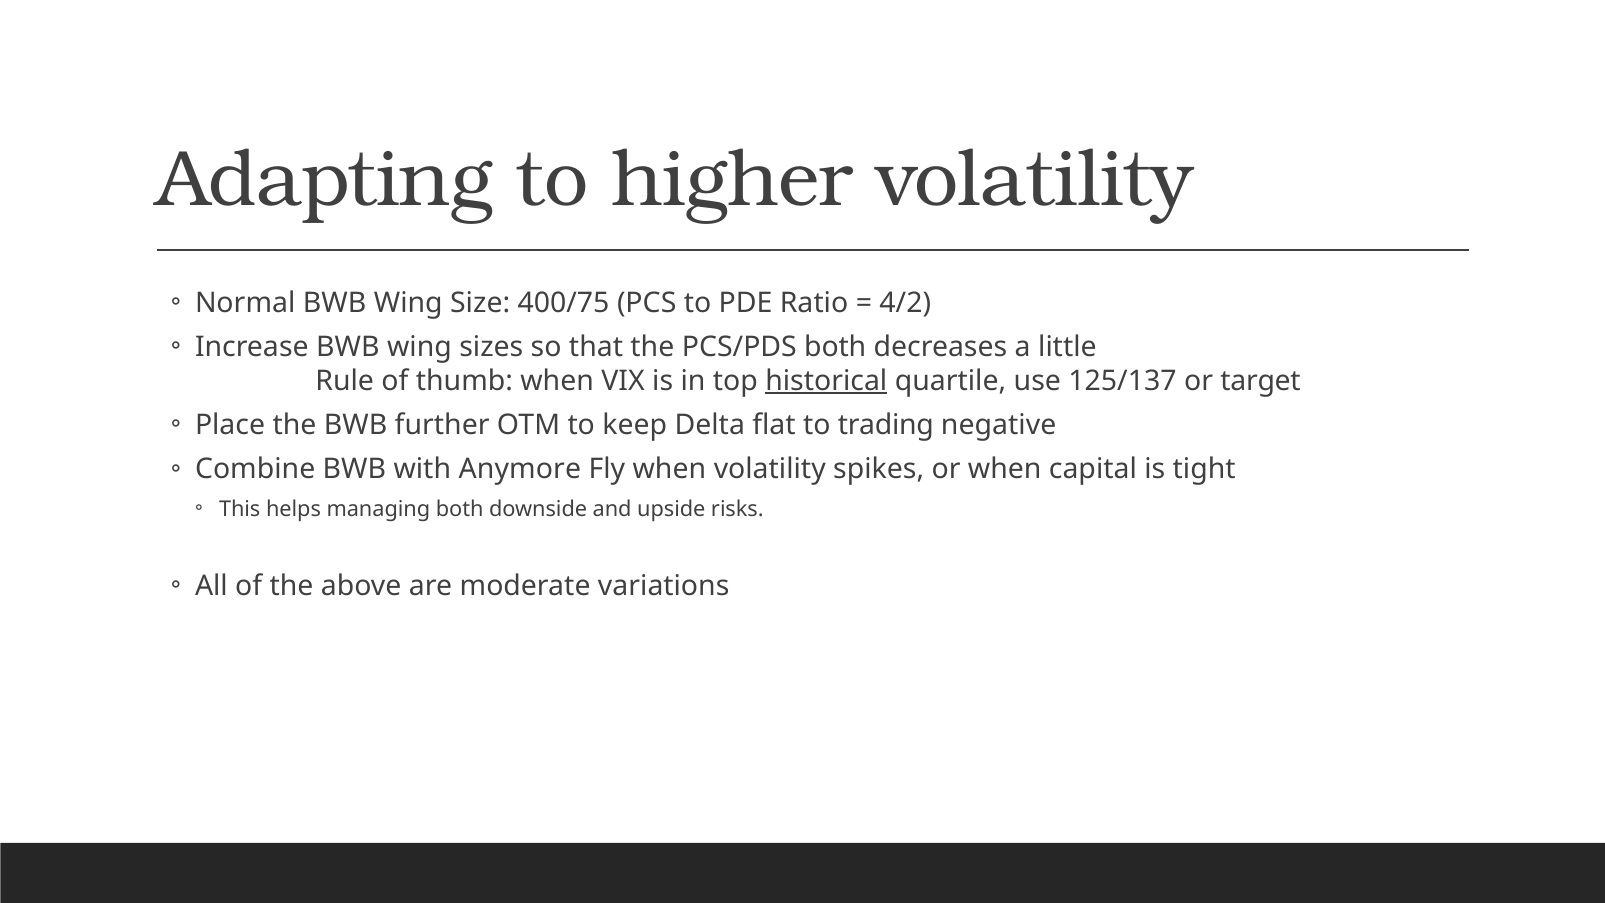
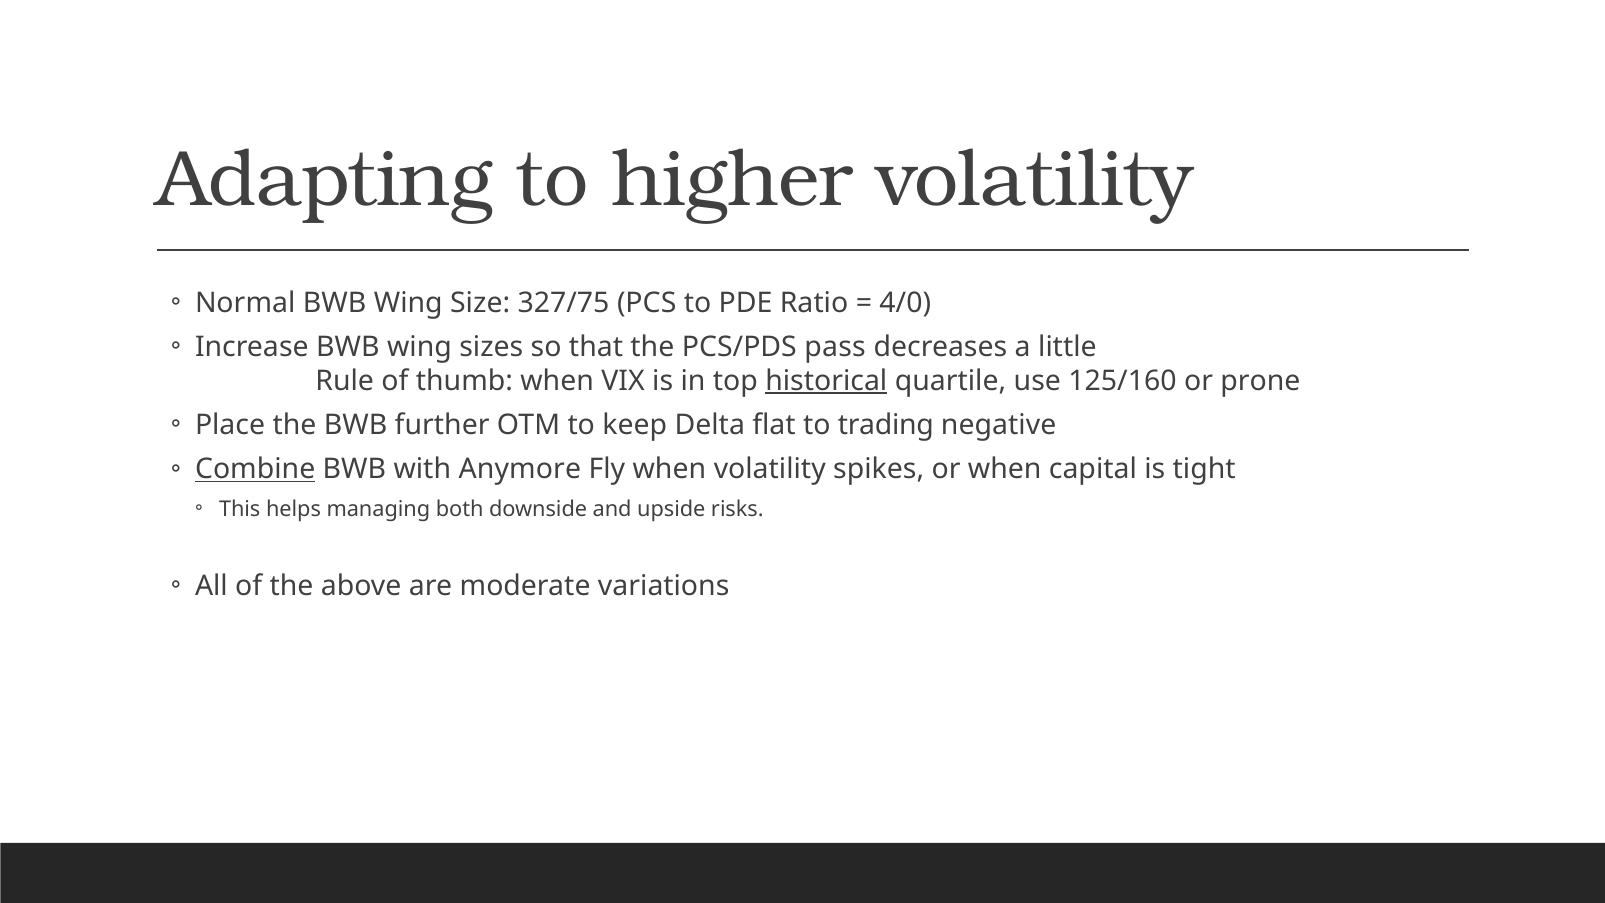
400/75: 400/75 -> 327/75
4/2: 4/2 -> 4/0
PCS/PDS both: both -> pass
125/137: 125/137 -> 125/160
target: target -> prone
Combine underline: none -> present
